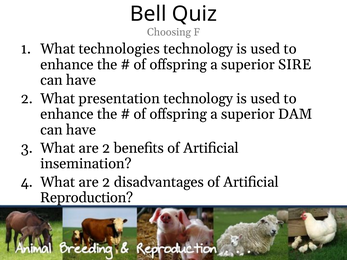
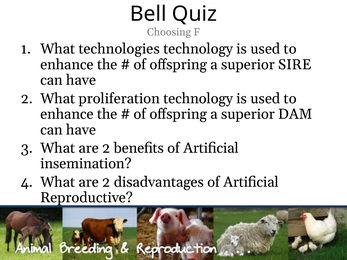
presentation: presentation -> proliferation
Reproduction: Reproduction -> Reproductive
